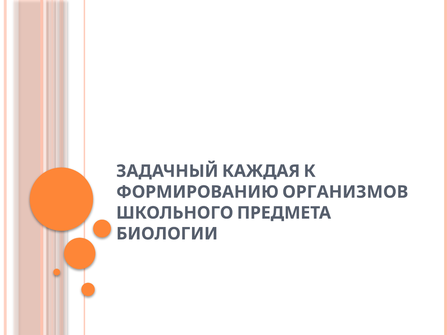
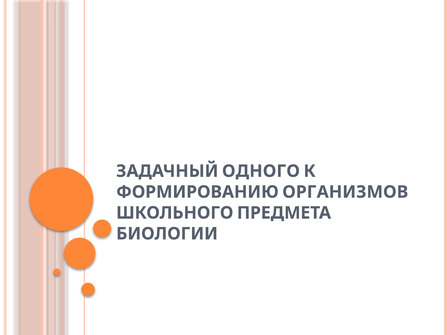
КАЖДАЯ: КАЖДАЯ -> ОДНОГО
